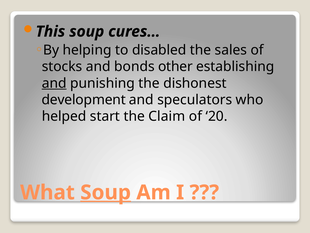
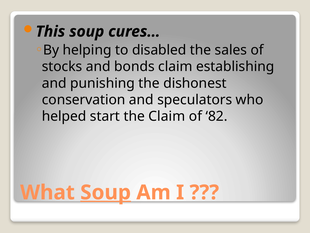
bonds other: other -> claim
and at (54, 83) underline: present -> none
development: development -> conservation
20: 20 -> 82
